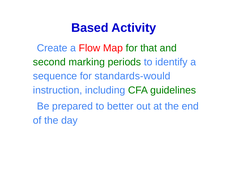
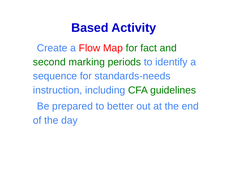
that: that -> fact
standards-would: standards-would -> standards-needs
